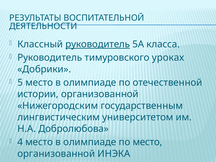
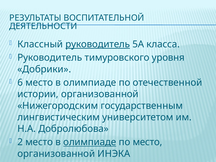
уроках: уроках -> уровня
5: 5 -> 6
4: 4 -> 2
олимпиаде at (90, 142) underline: none -> present
